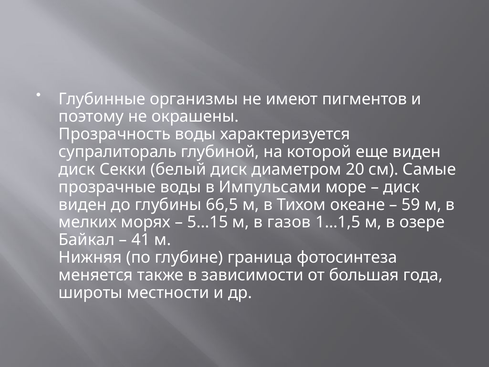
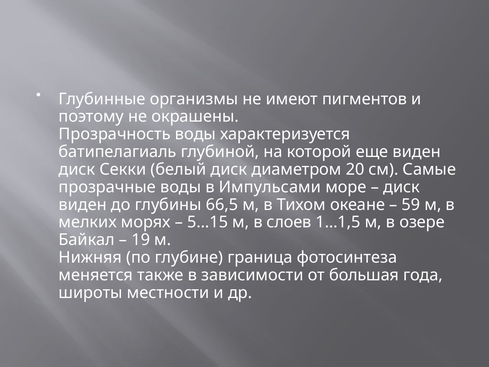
супралитораль: супралитораль -> батипелагиаль
газов: газов -> слоев
41: 41 -> 19
